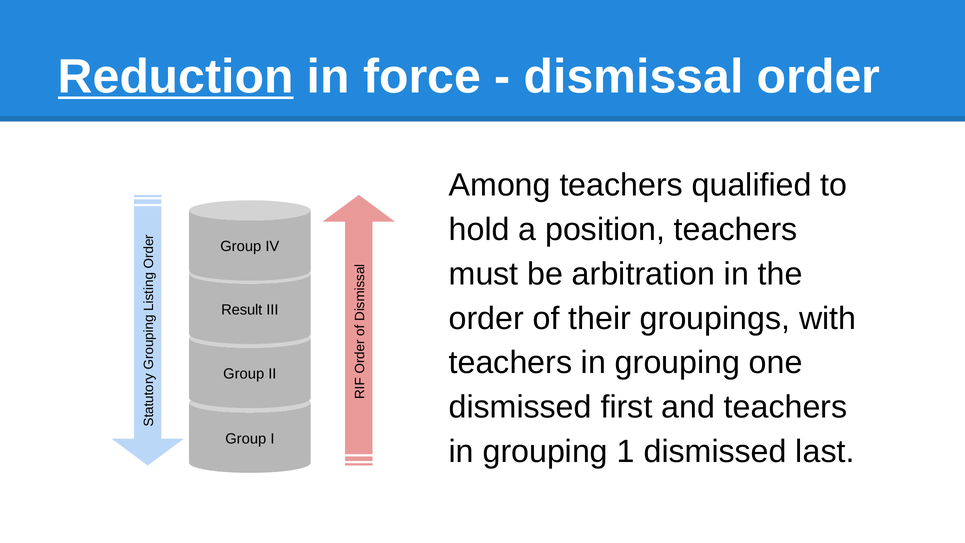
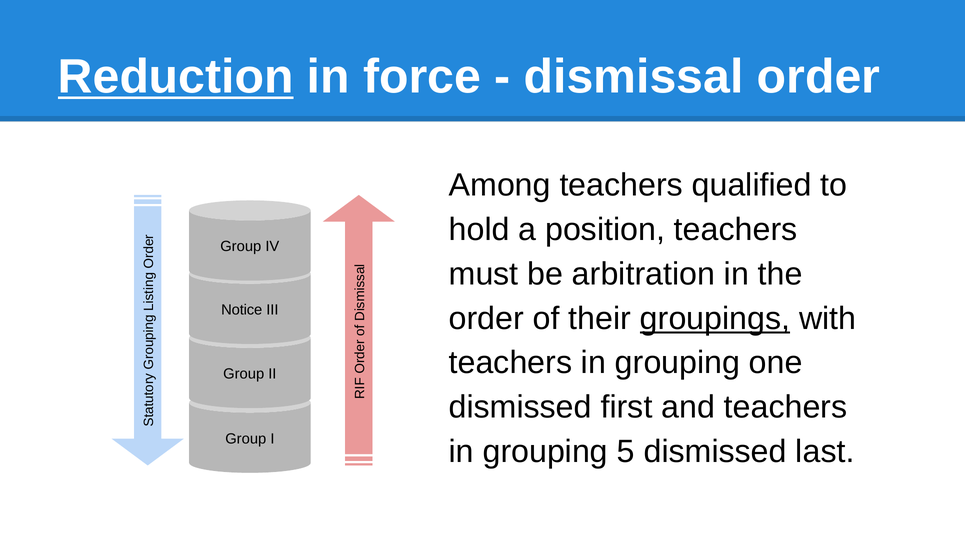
Result: Result -> Notice
groupings underline: none -> present
1: 1 -> 5
